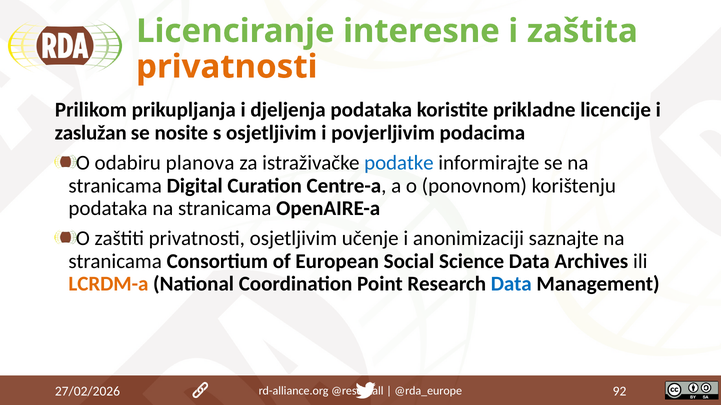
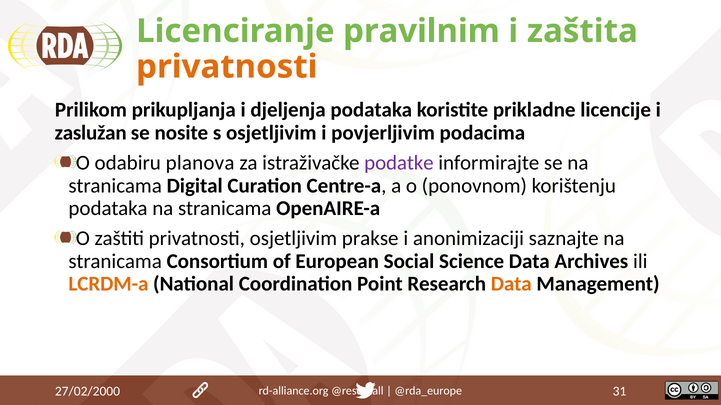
interesne: interesne -> pravilnim
podatke colour: blue -> purple
učenje: učenje -> prakse
Data at (511, 284) colour: blue -> orange
27/02/2026: 27/02/2026 -> 27/02/2000
92: 92 -> 31
